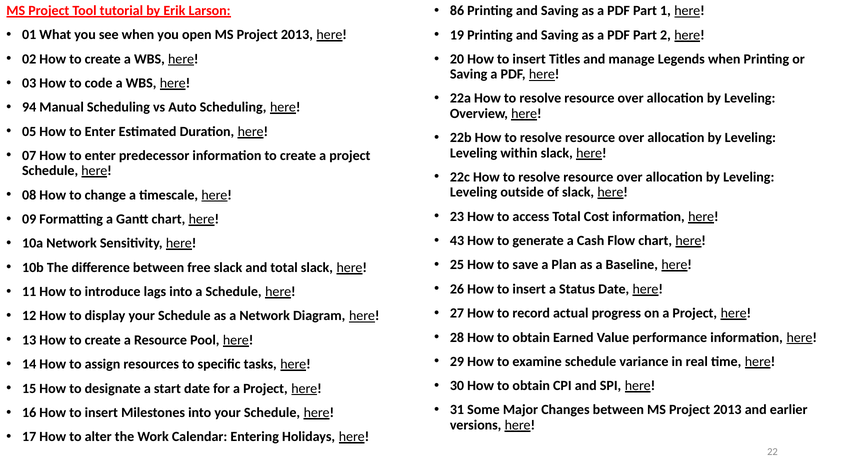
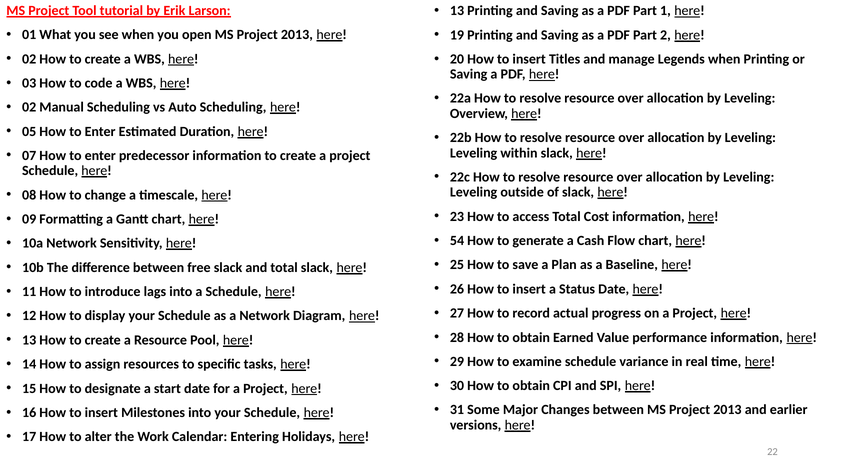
86 at (457, 11): 86 -> 13
94 at (29, 107): 94 -> 02
43: 43 -> 54
